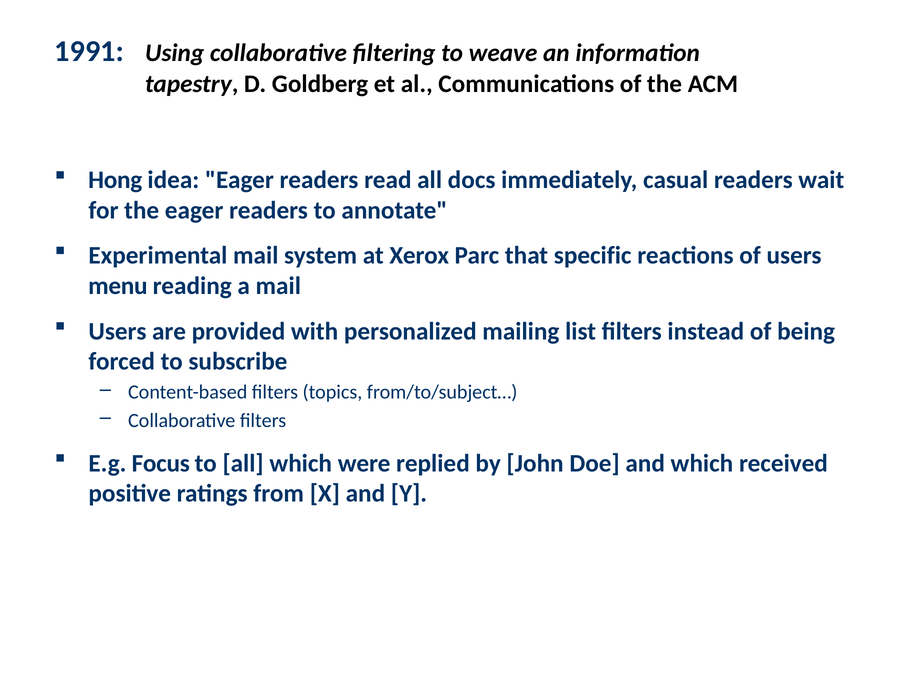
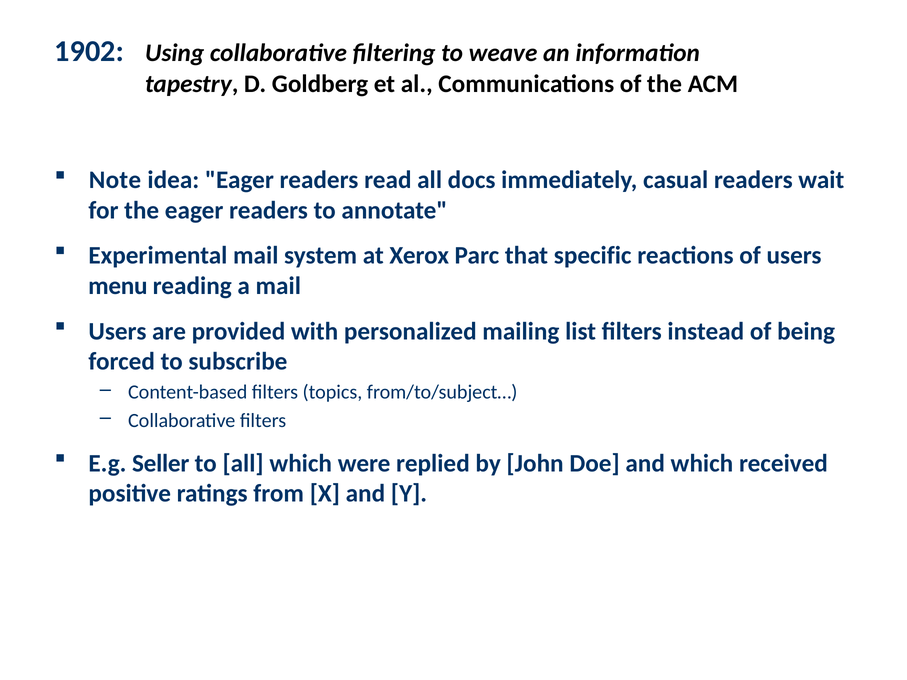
1991: 1991 -> 1902
Hong: Hong -> Note
Focus: Focus -> Seller
